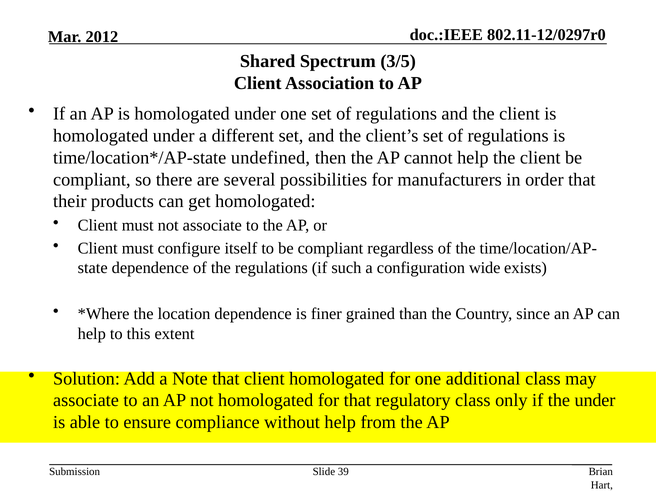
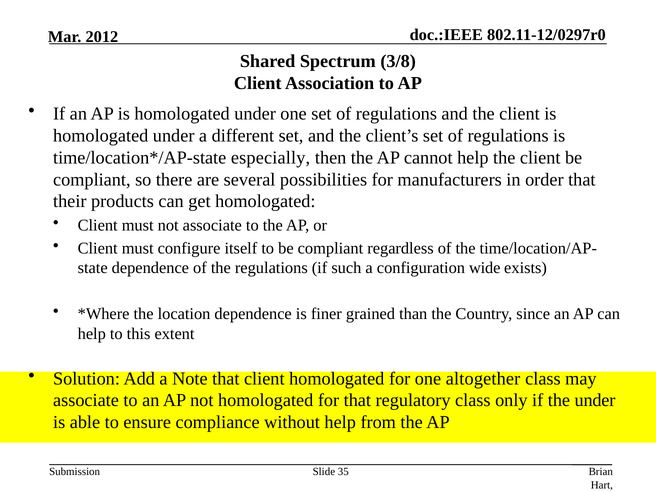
3/5: 3/5 -> 3/8
undefined: undefined -> especially
additional: additional -> altogether
39: 39 -> 35
